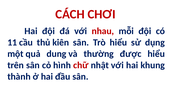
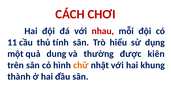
kiên: kiên -> tính
được hiểu: hiểu -> kiên
chữ colour: red -> orange
